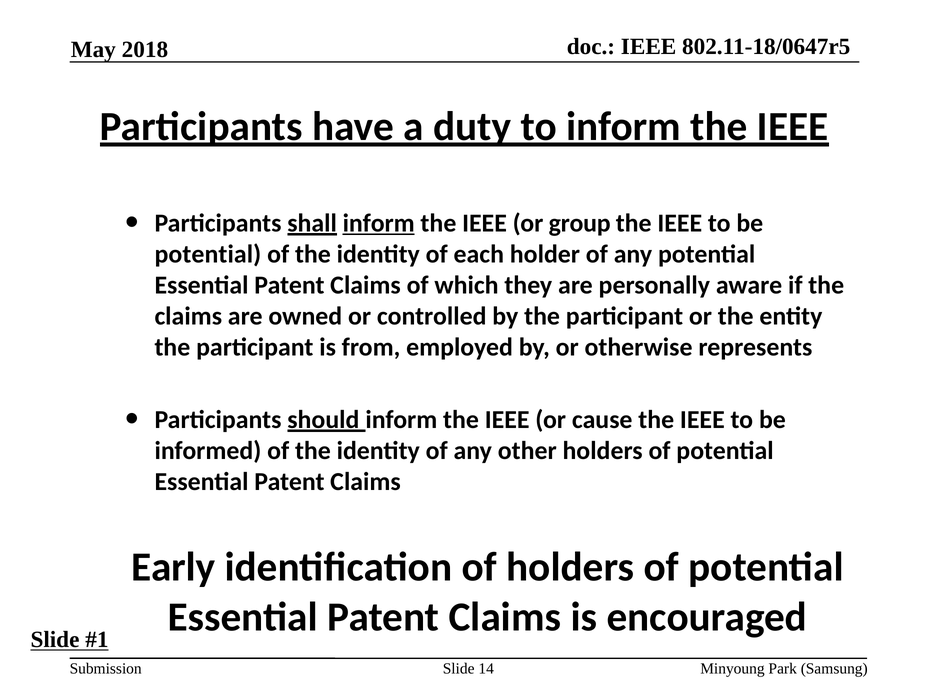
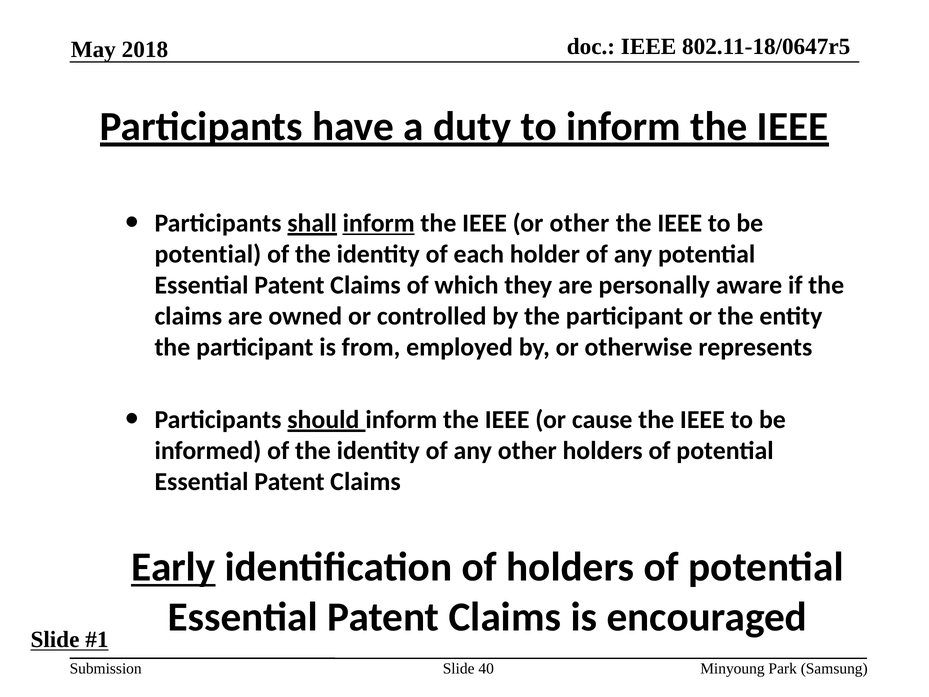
or group: group -> other
Early underline: none -> present
14: 14 -> 40
